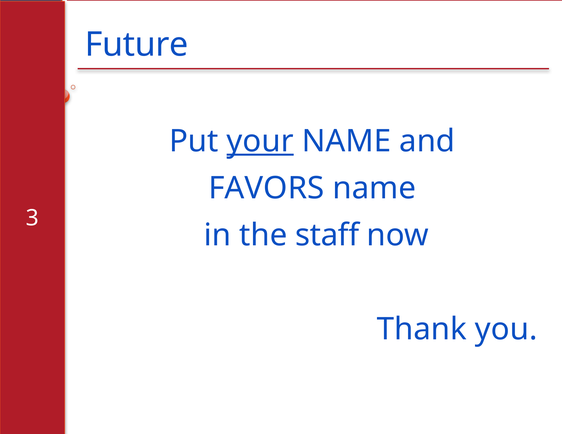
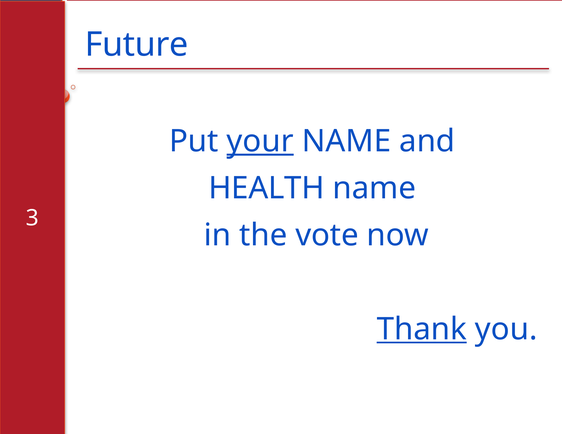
FAVORS: FAVORS -> HEALTH
staff: staff -> vote
Thank underline: none -> present
